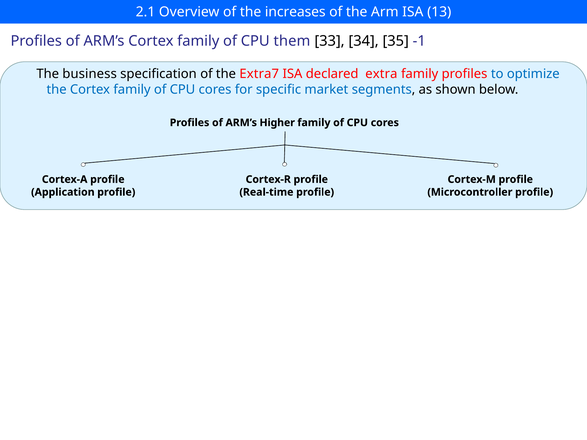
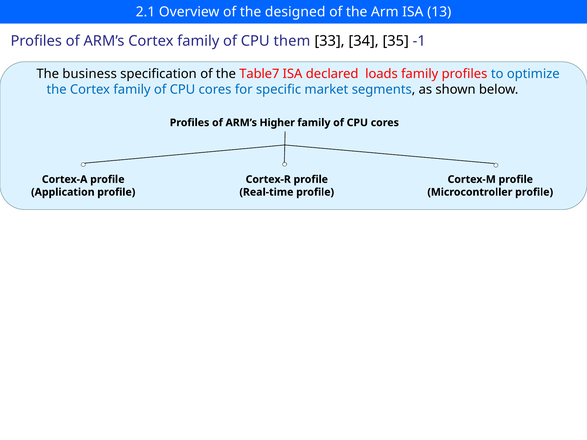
increases: increases -> designed
Extra7: Extra7 -> Table7
extra: extra -> loads
